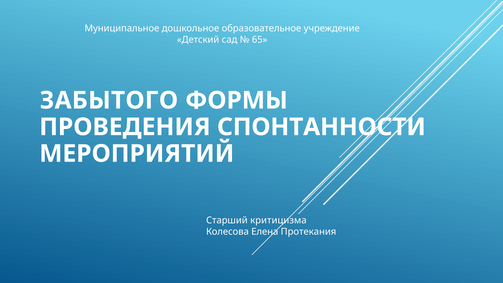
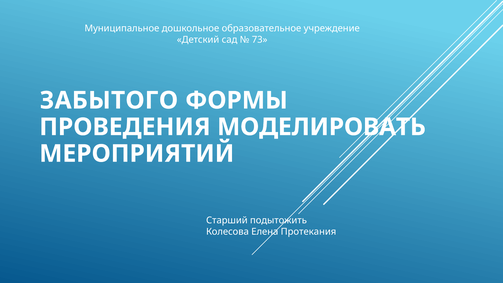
65: 65 -> 73
СПОНТАННОСТИ: СПОНТАННОСТИ -> МОДЕЛИРОВАТЬ
критицизма: критицизма -> подытожить
